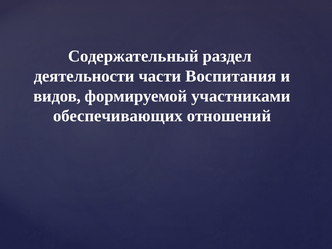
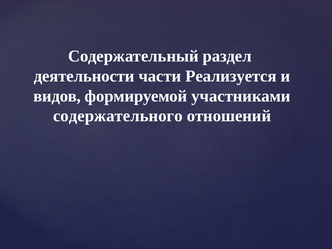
Воспитания: Воспитания -> Реализуется
обеспечивающих: обеспечивающих -> содержательного
